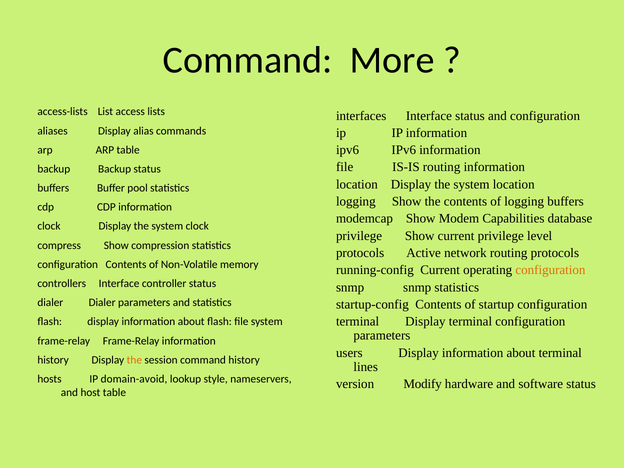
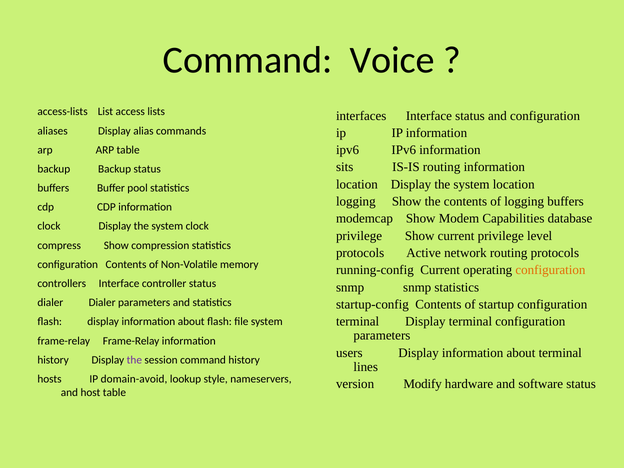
More: More -> Voice
file at (345, 167): file -> sits
the at (134, 360) colour: orange -> purple
